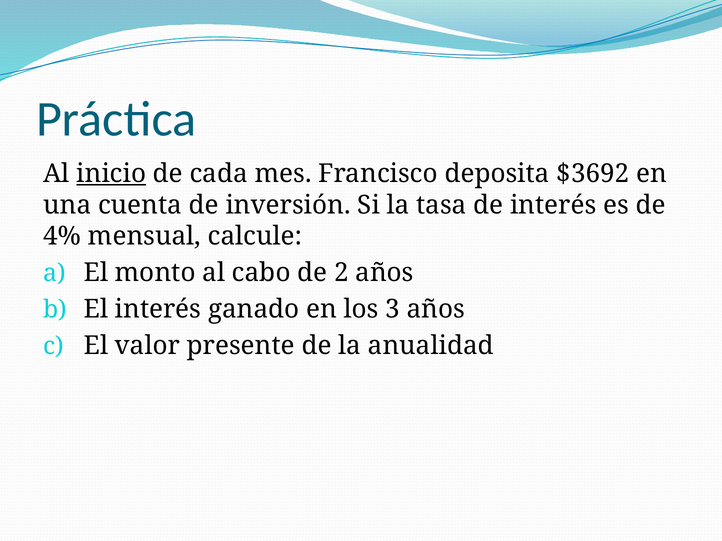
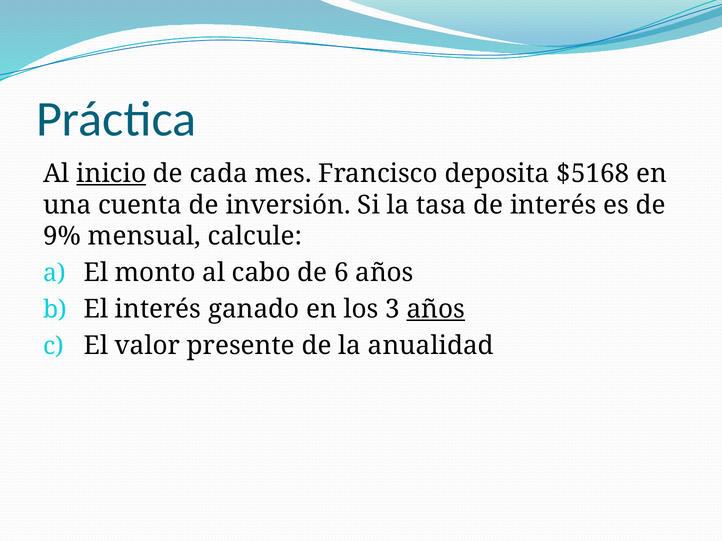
$3692: $3692 -> $5168
4%: 4% -> 9%
2: 2 -> 6
años at (436, 309) underline: none -> present
